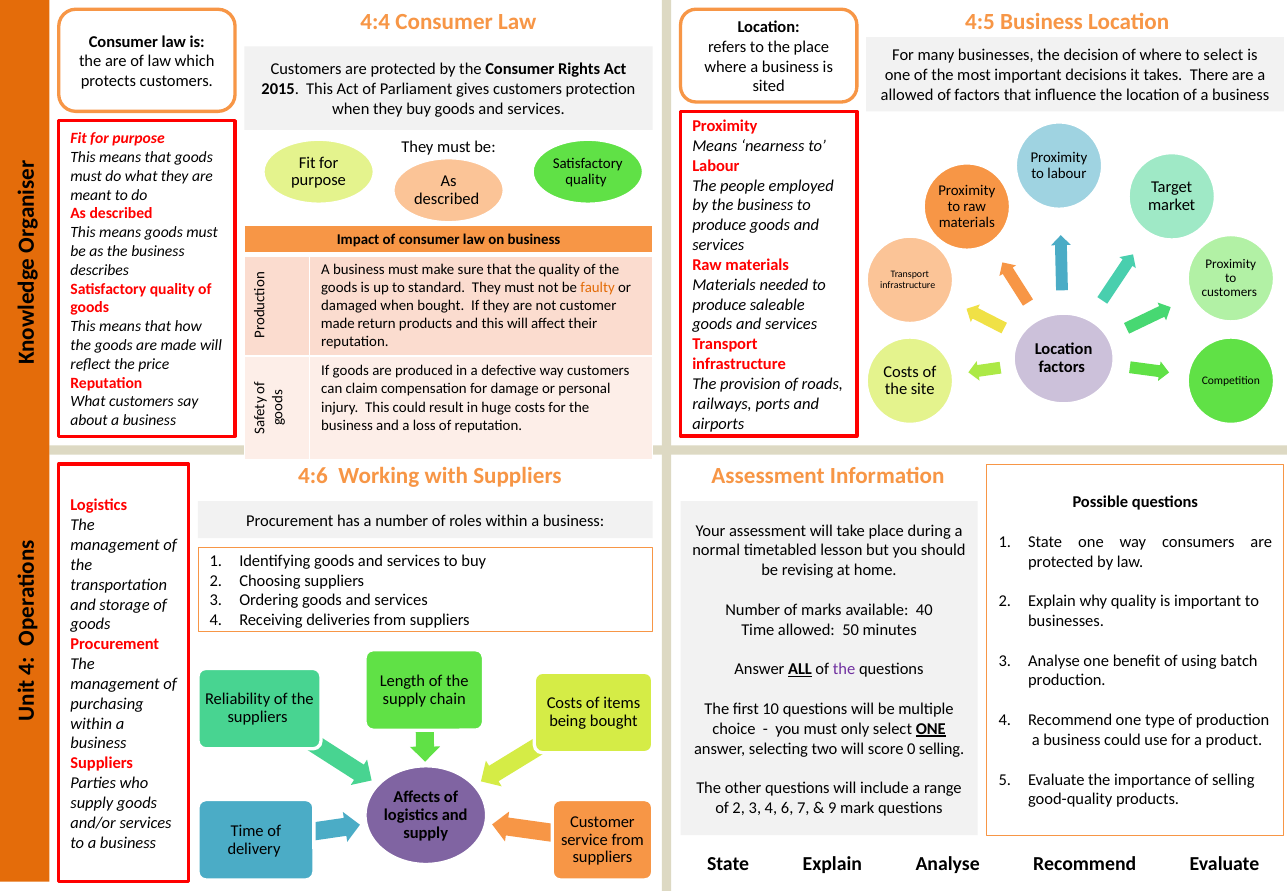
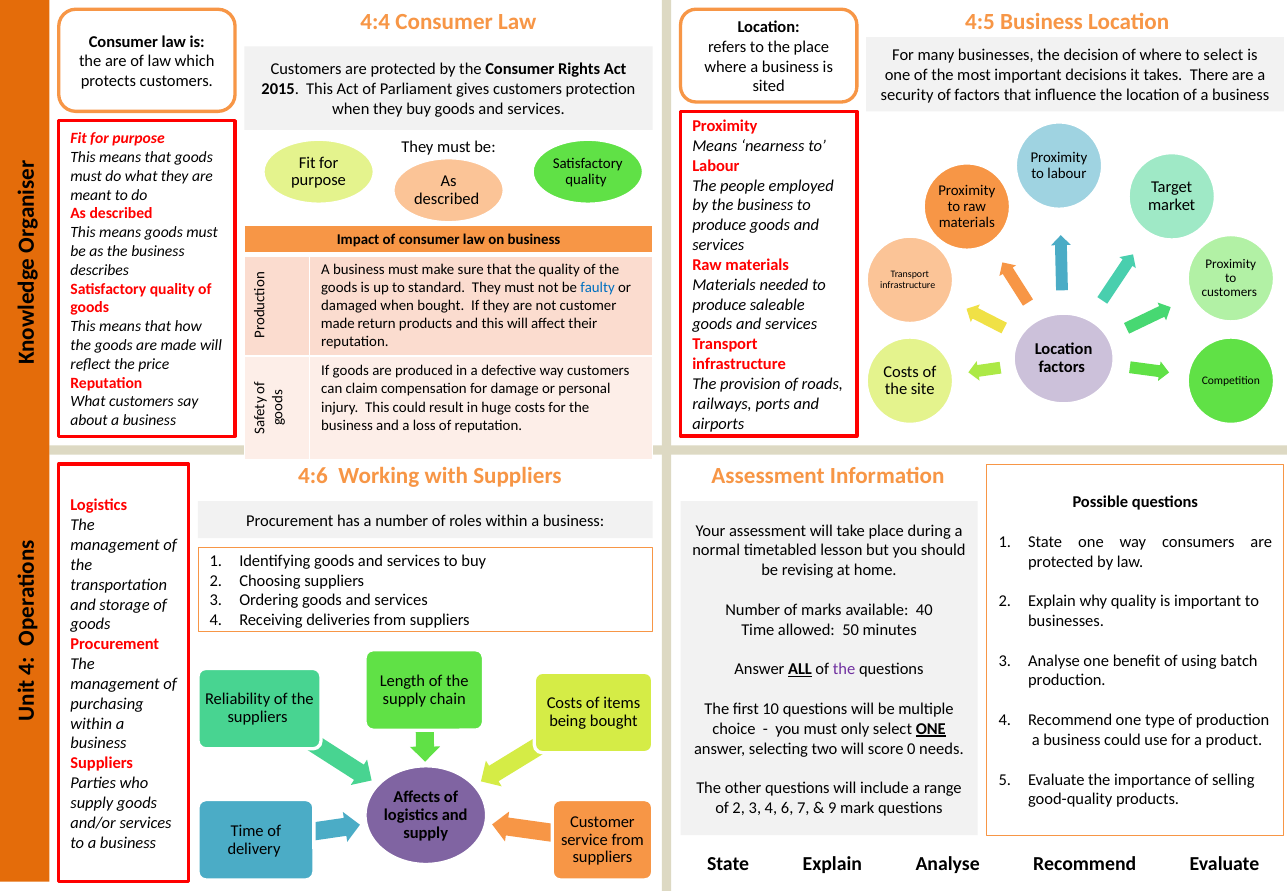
allowed at (907, 95): allowed -> security
faulty colour: orange -> blue
0 selling: selling -> needs
